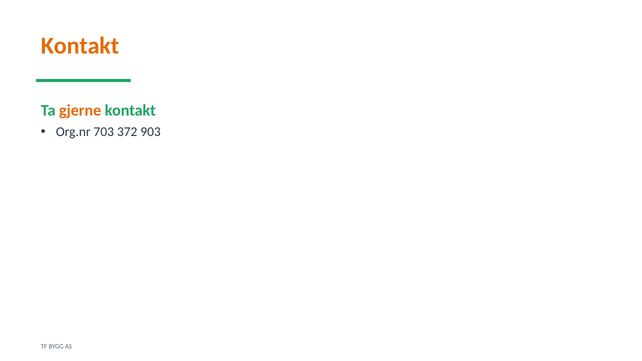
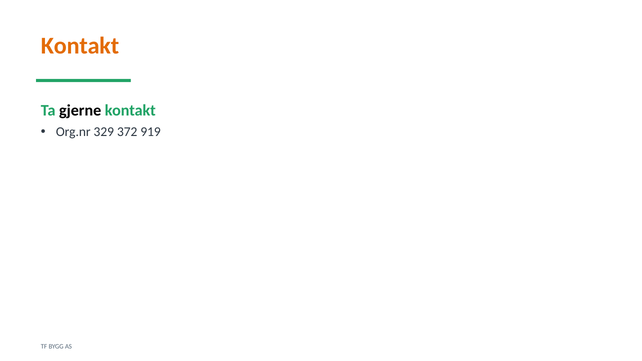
gjerne colour: orange -> black
703: 703 -> 329
903: 903 -> 919
